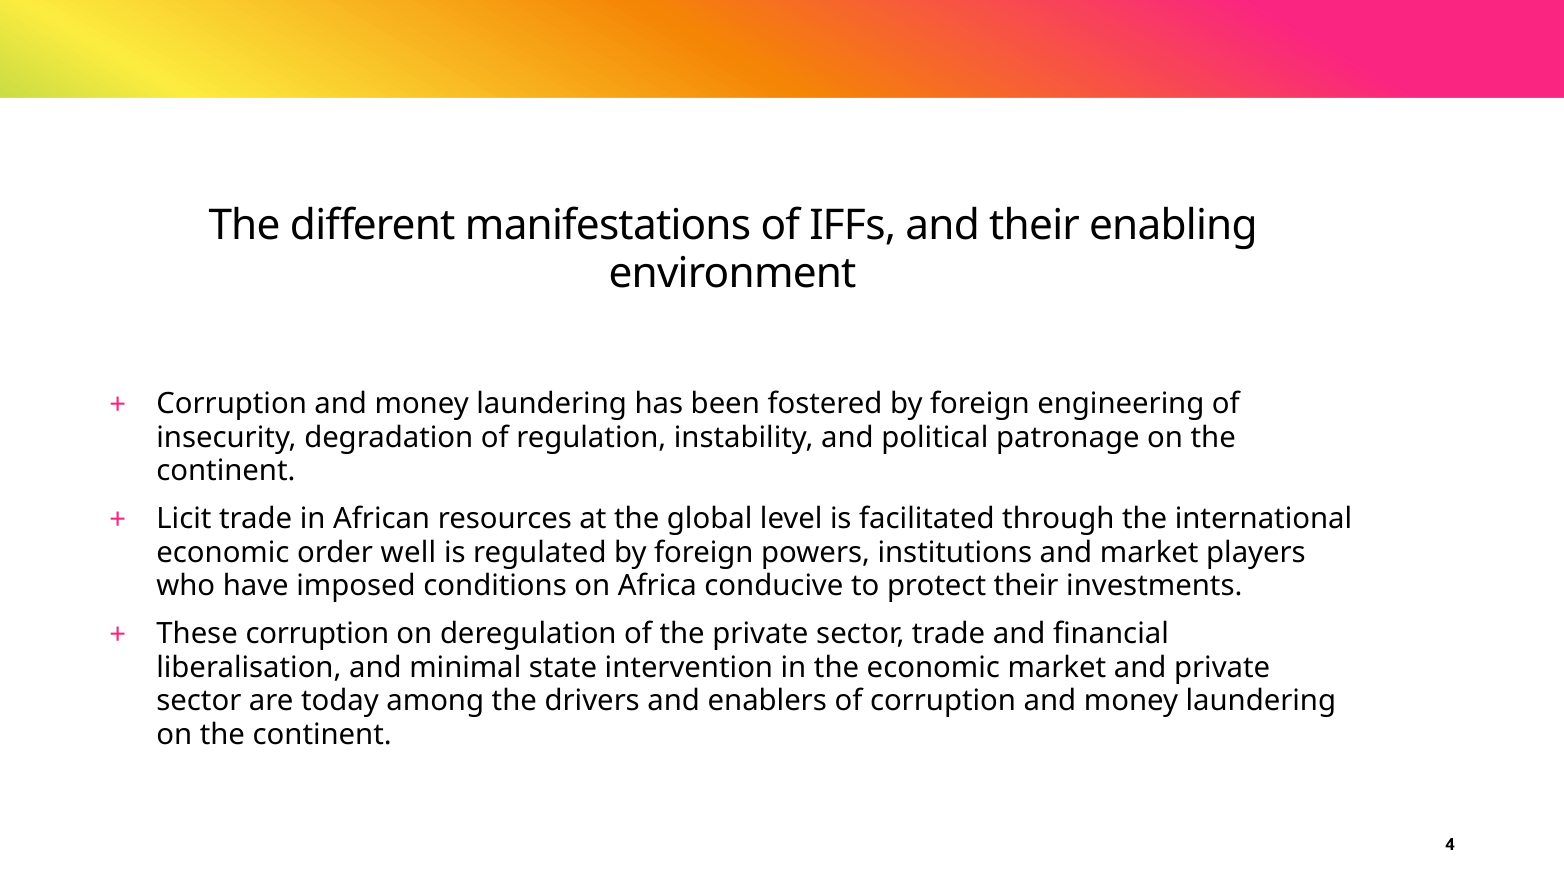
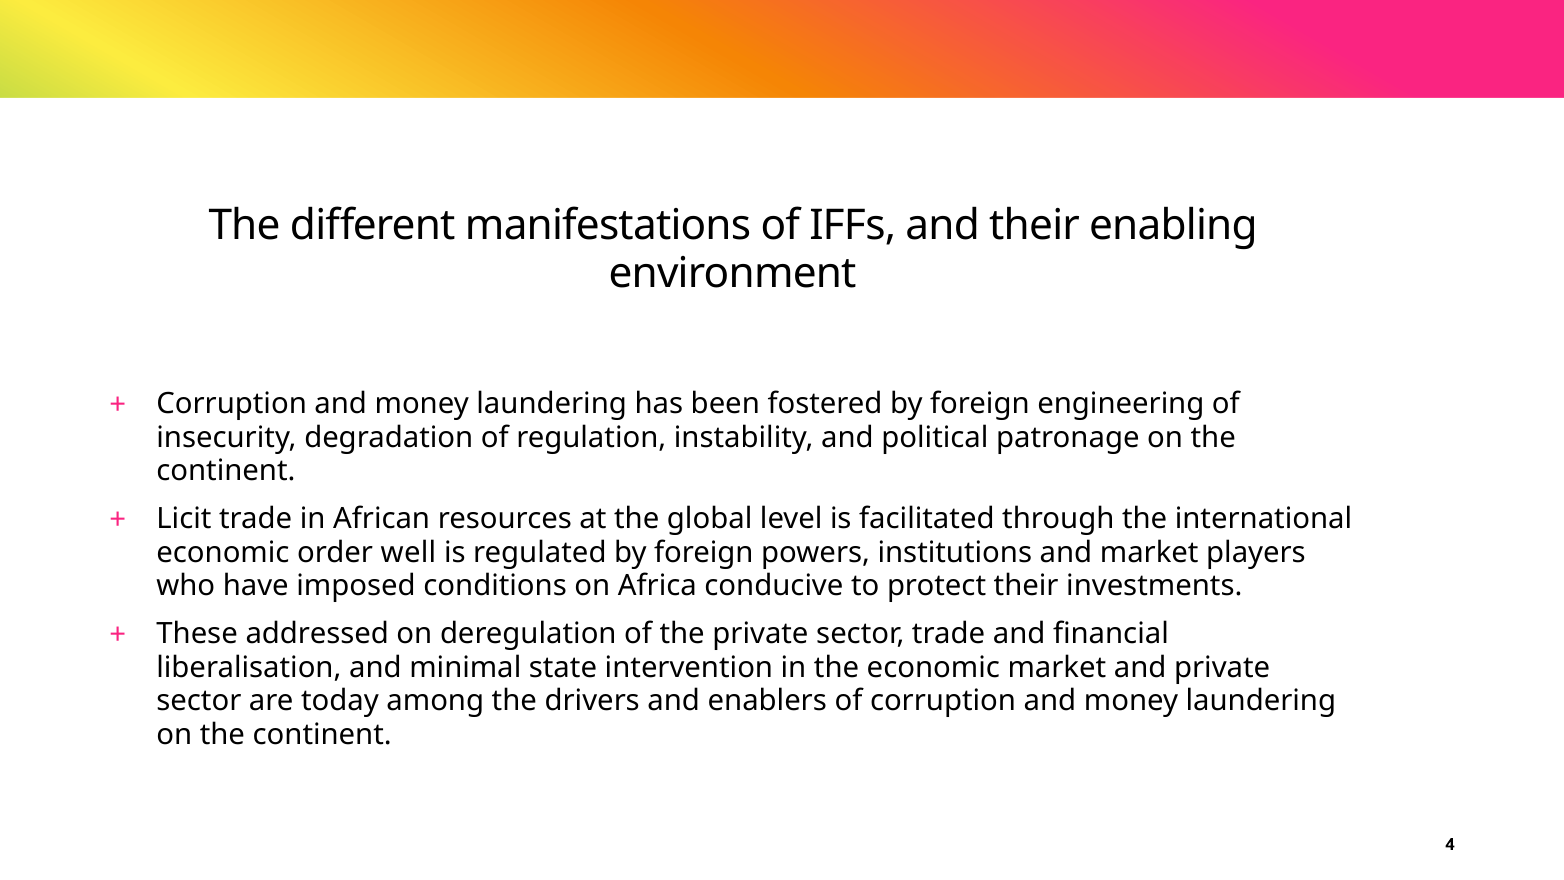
These corruption: corruption -> addressed
